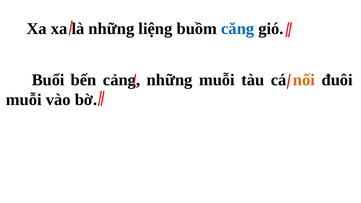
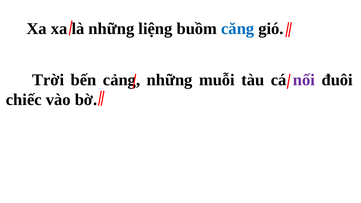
Buổi: Buổi -> Trời
nối colour: orange -> purple
muỗi at (24, 100): muỗi -> chiếc
